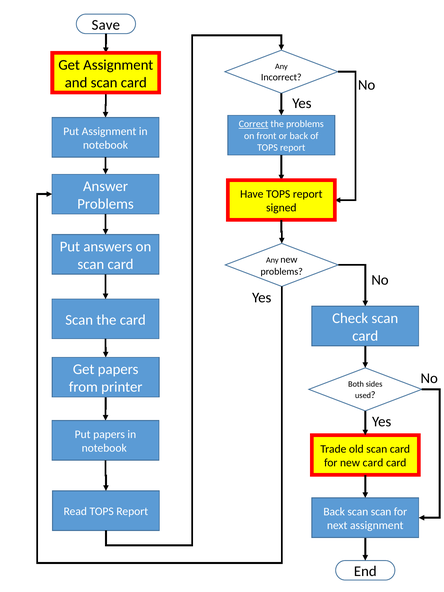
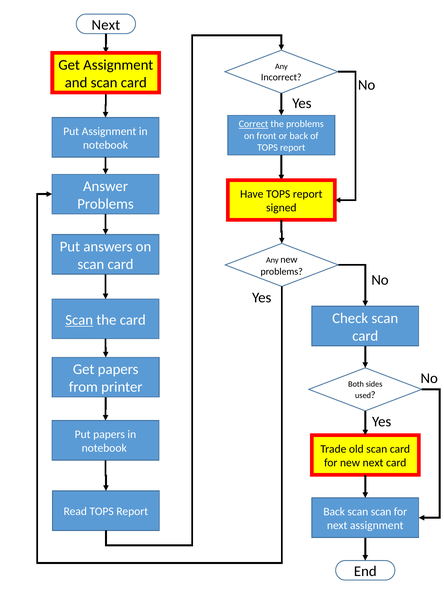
Save at (106, 25): Save -> Next
Scan at (79, 320) underline: none -> present
new card: card -> next
